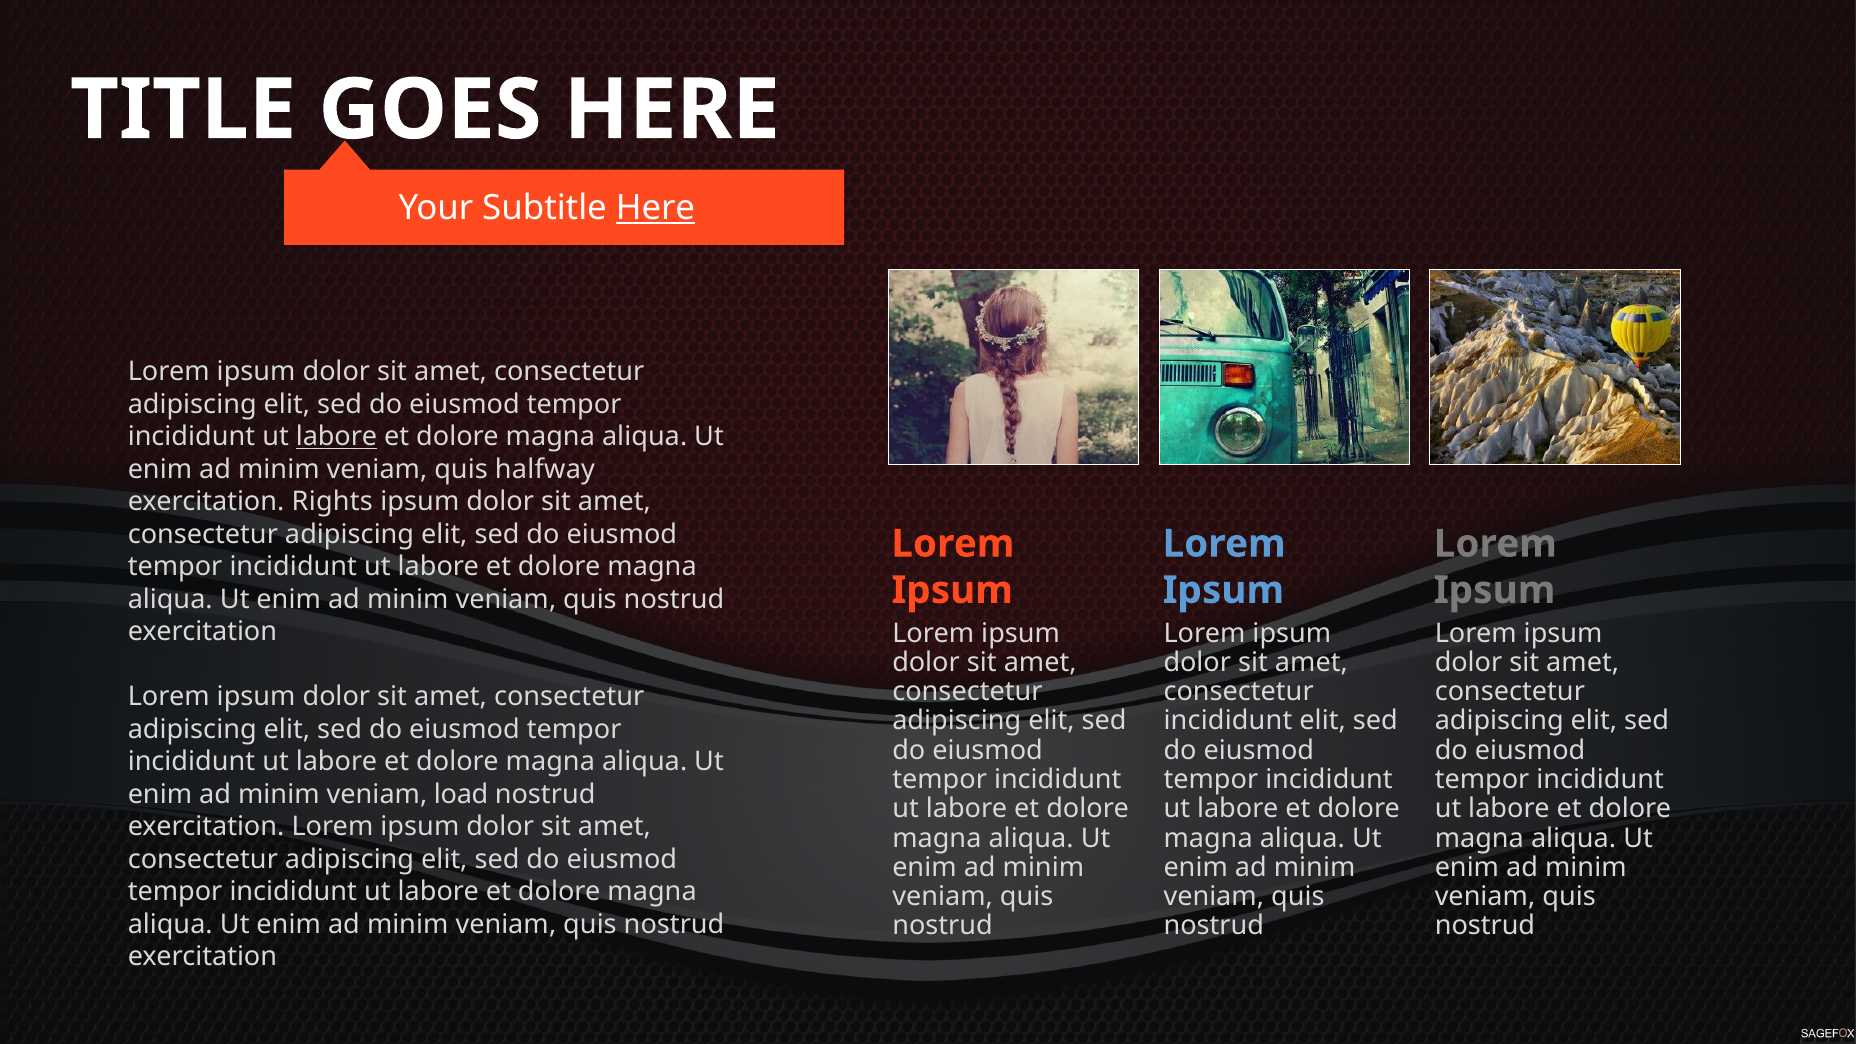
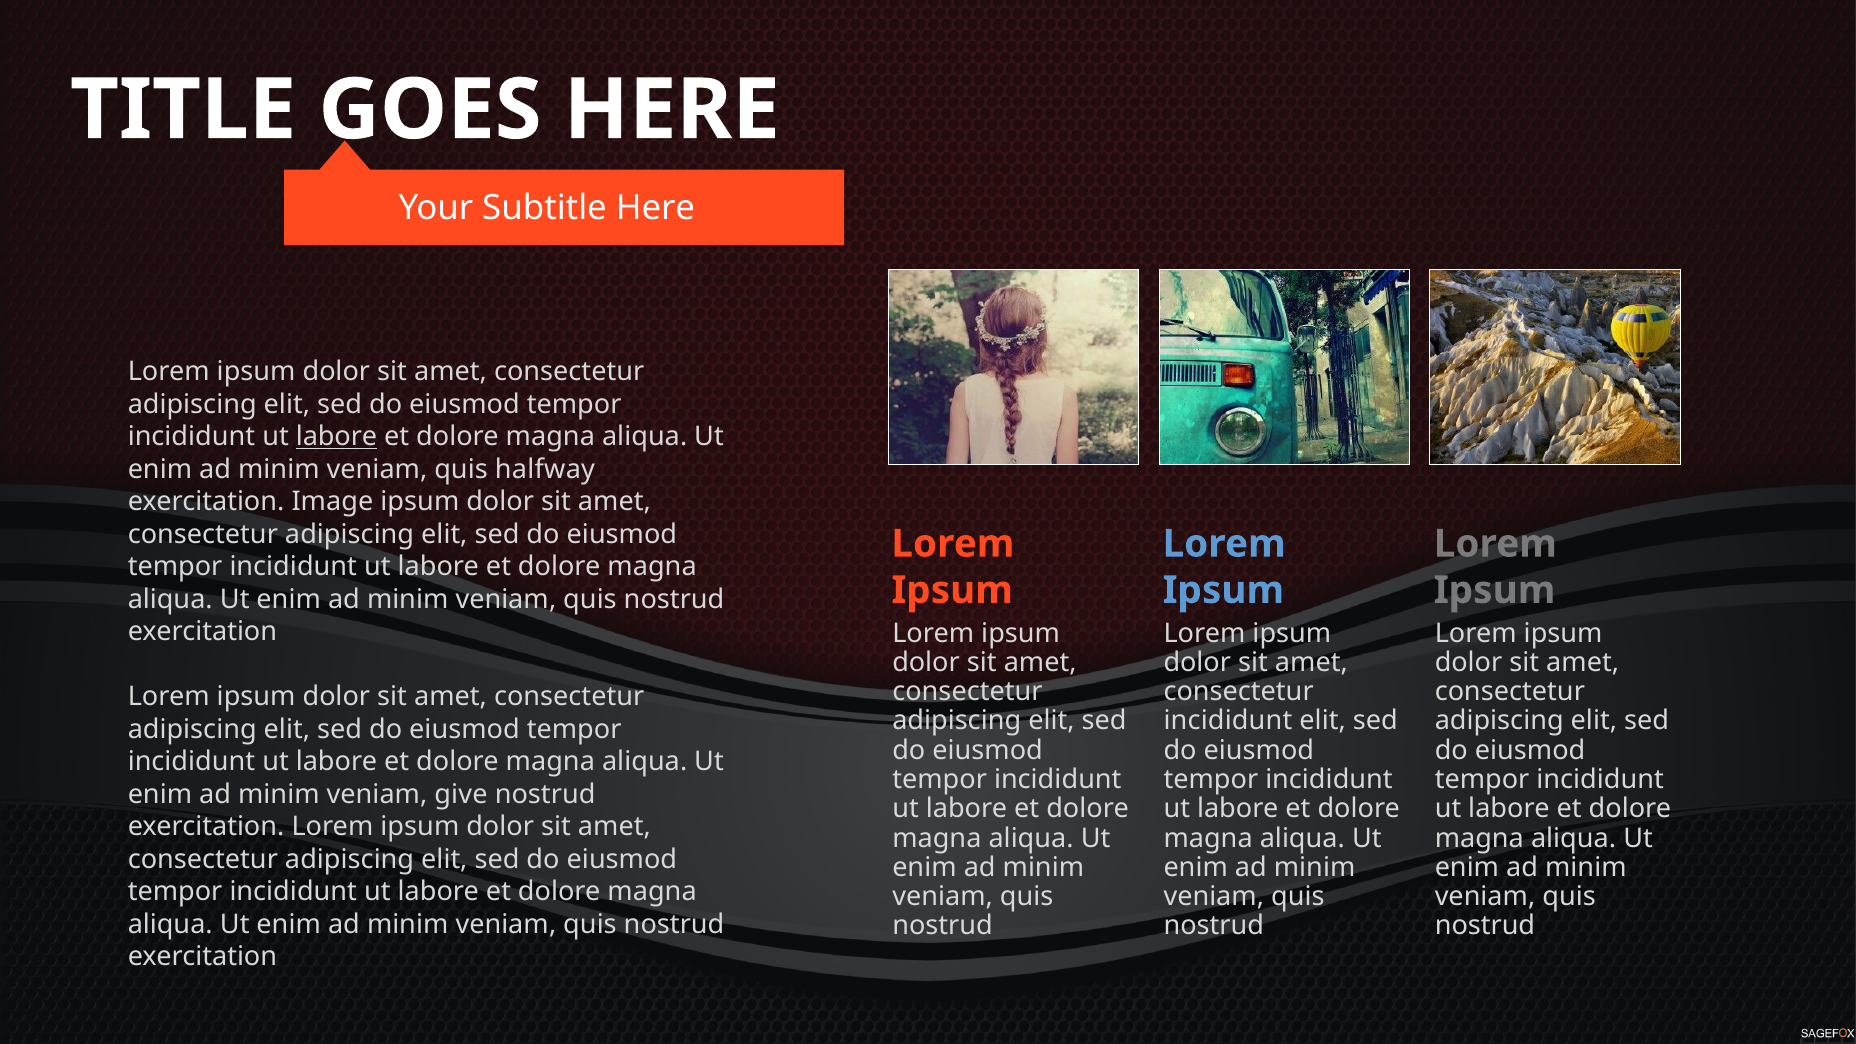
Here at (655, 208) underline: present -> none
Rights: Rights -> Image
load: load -> give
